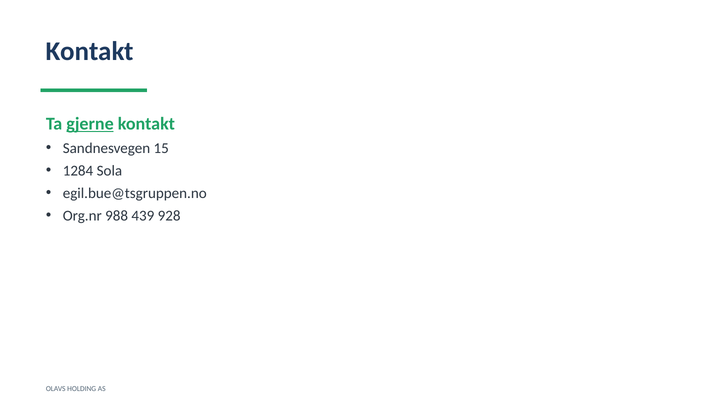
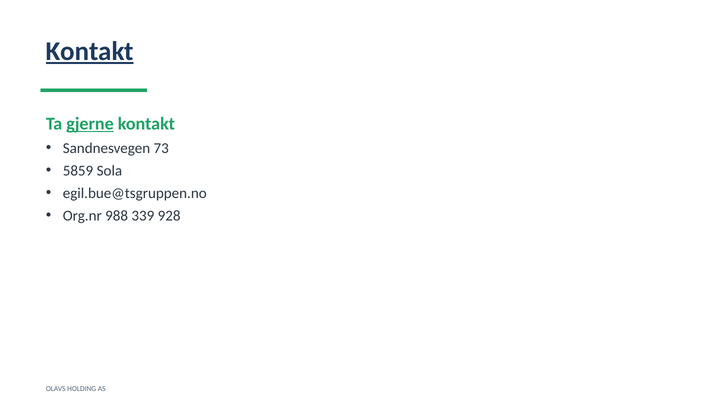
Kontakt at (90, 51) underline: none -> present
15: 15 -> 73
1284: 1284 -> 5859
439: 439 -> 339
